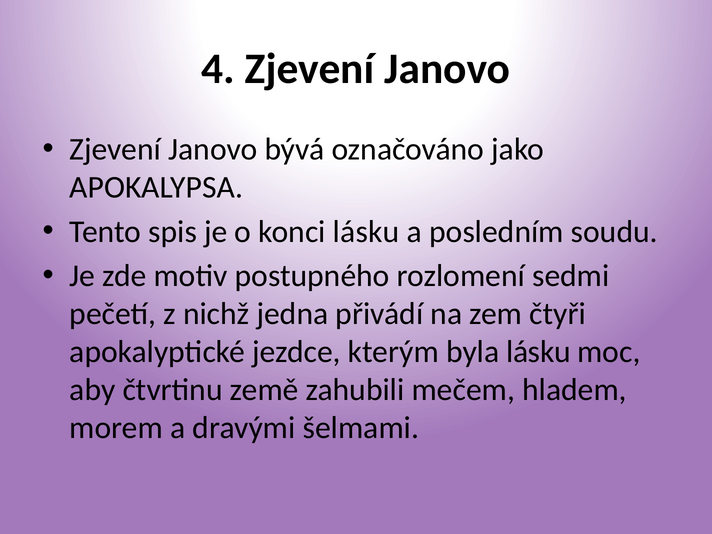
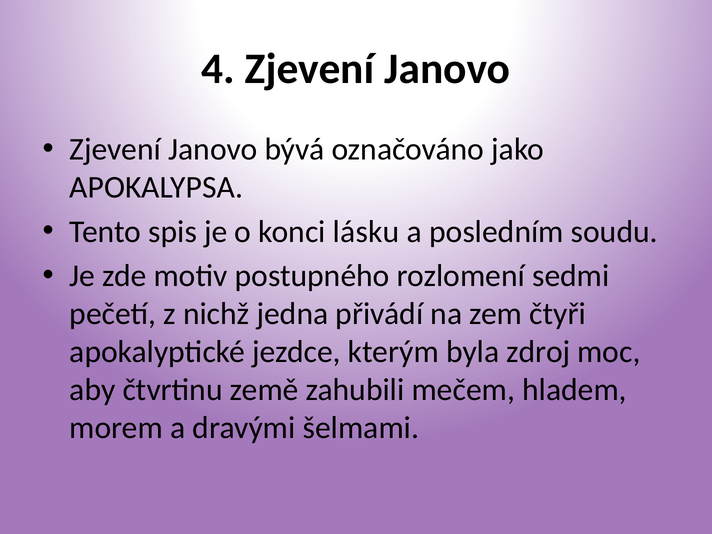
byla lásku: lásku -> zdroj
